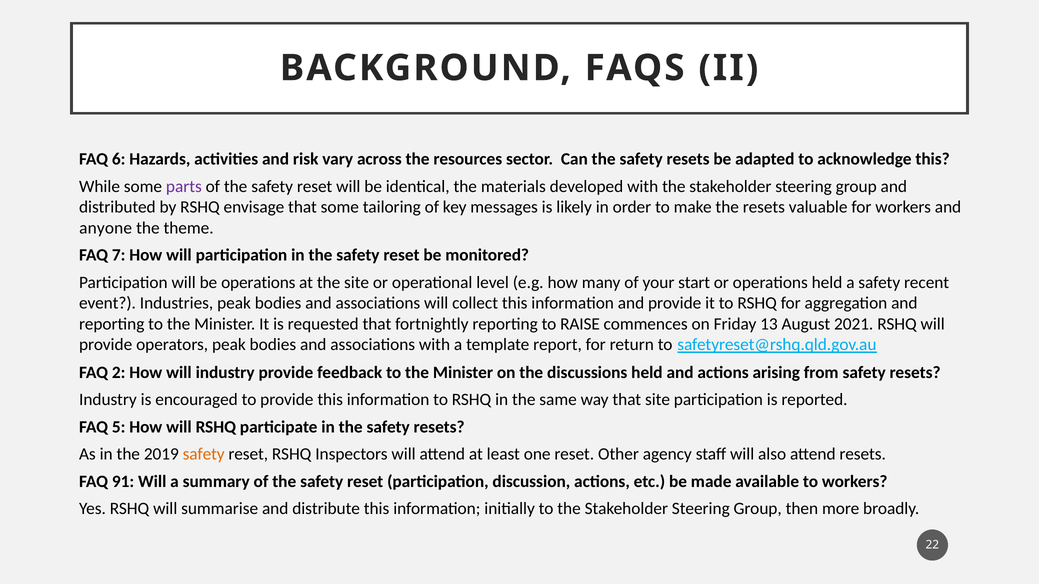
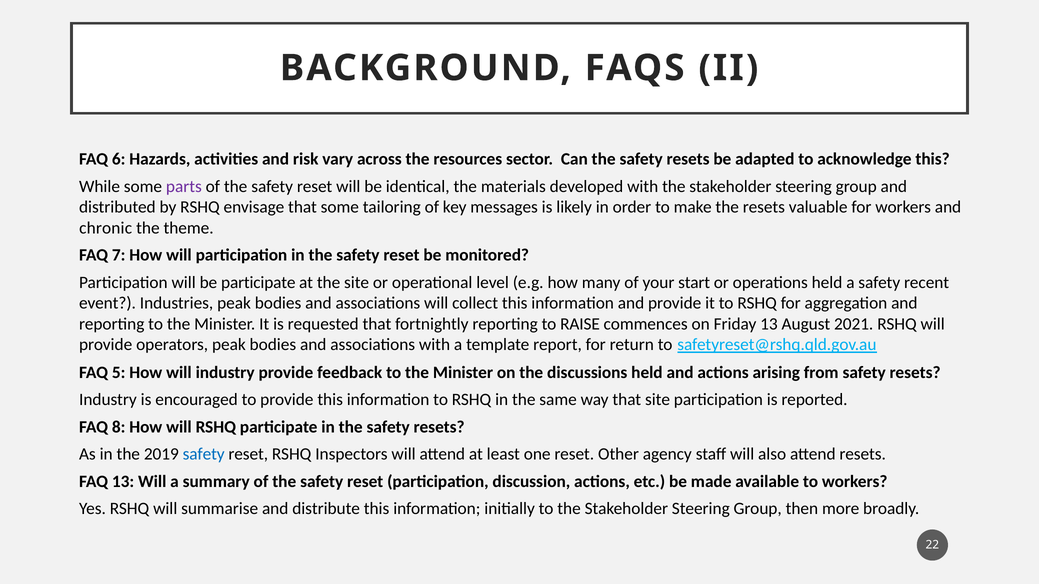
anyone: anyone -> chronic
be operations: operations -> participate
2: 2 -> 5
5: 5 -> 8
safety at (204, 454) colour: orange -> blue
FAQ 91: 91 -> 13
